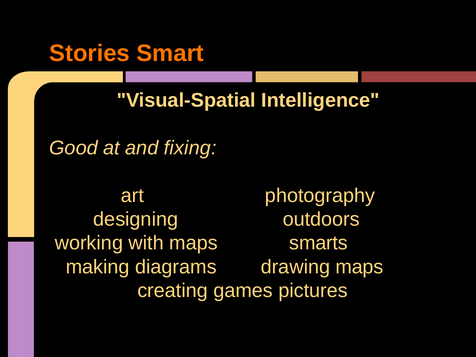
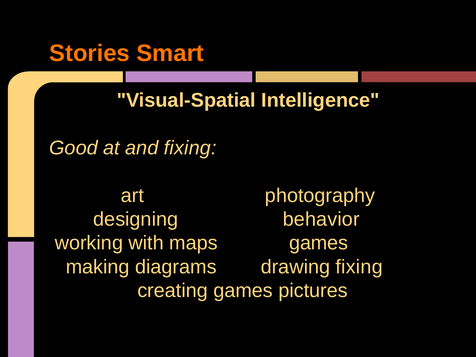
outdoors: outdoors -> behavior
maps smarts: smarts -> games
drawing maps: maps -> fixing
